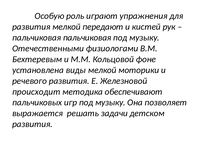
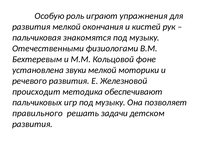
передают: передают -> окончания
пальчиковая пальчиковая: пальчиковая -> знакомятся
виды: виды -> звуки
выражается: выражается -> правильного
